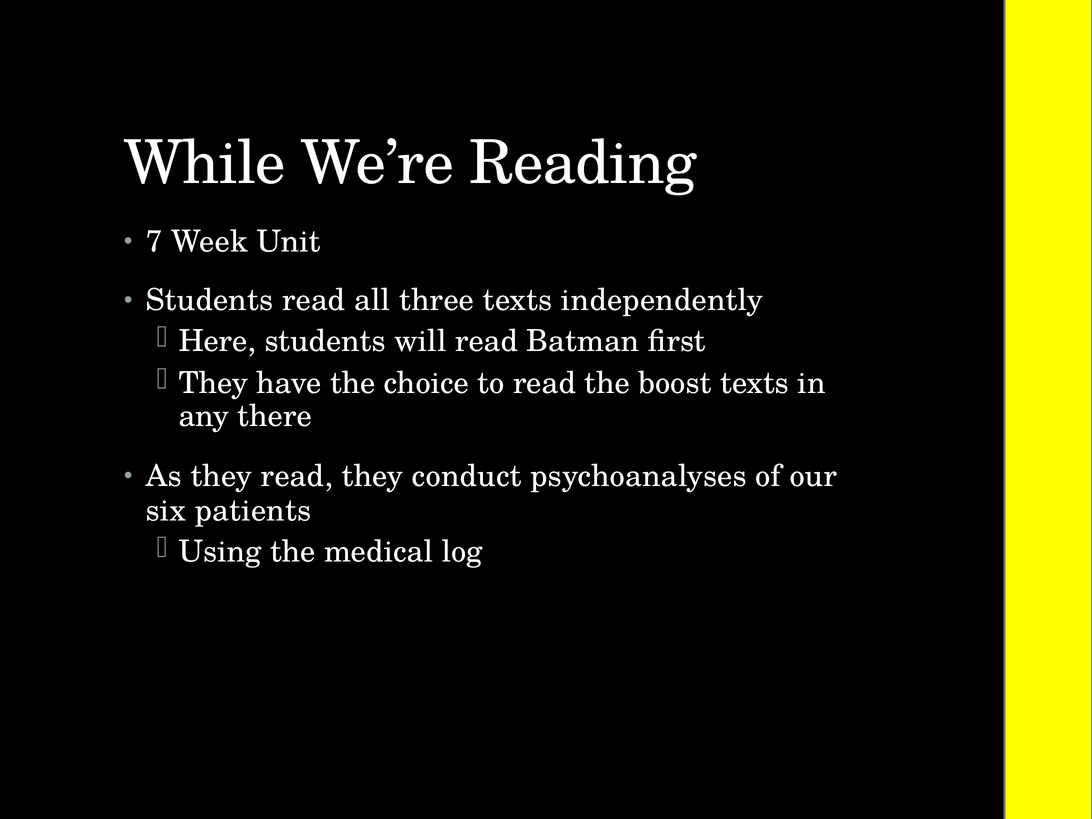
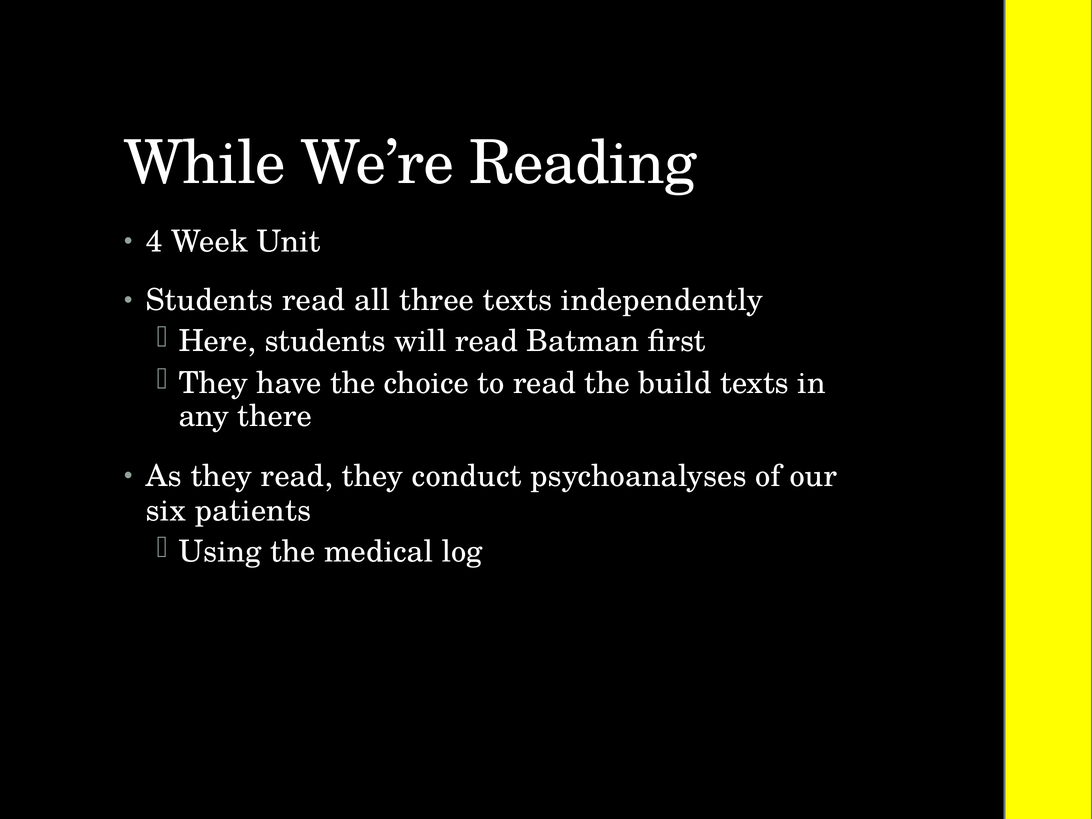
7: 7 -> 4
boost: boost -> build
